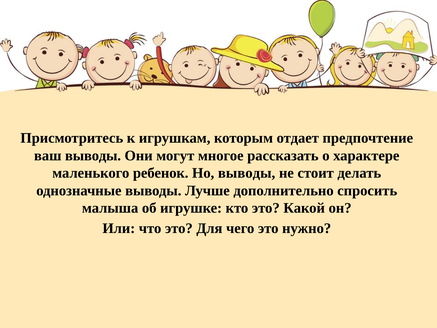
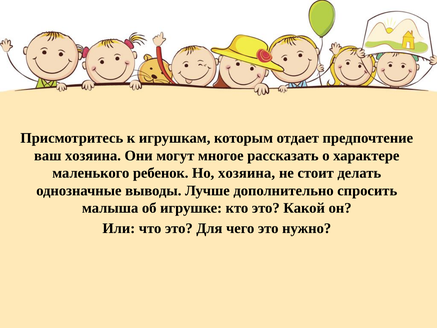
ваш выводы: выводы -> хозяина
Но выводы: выводы -> хозяина
